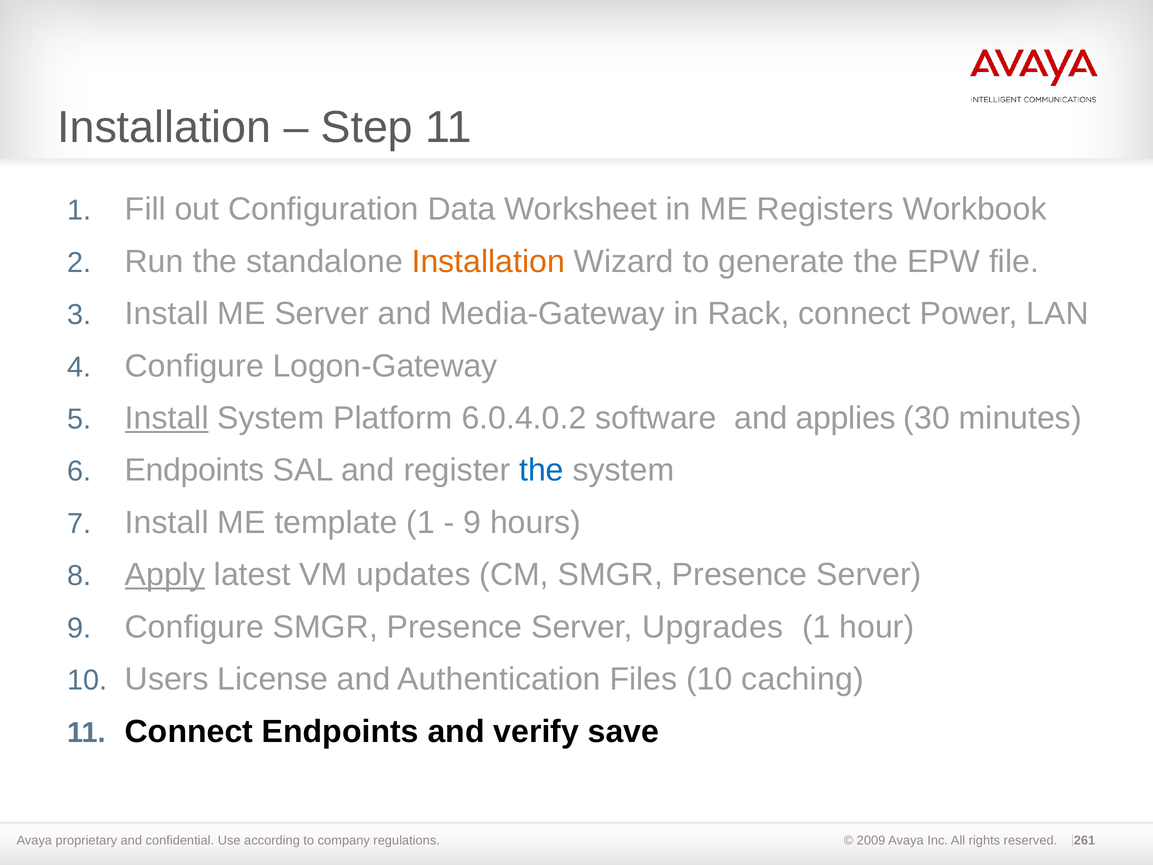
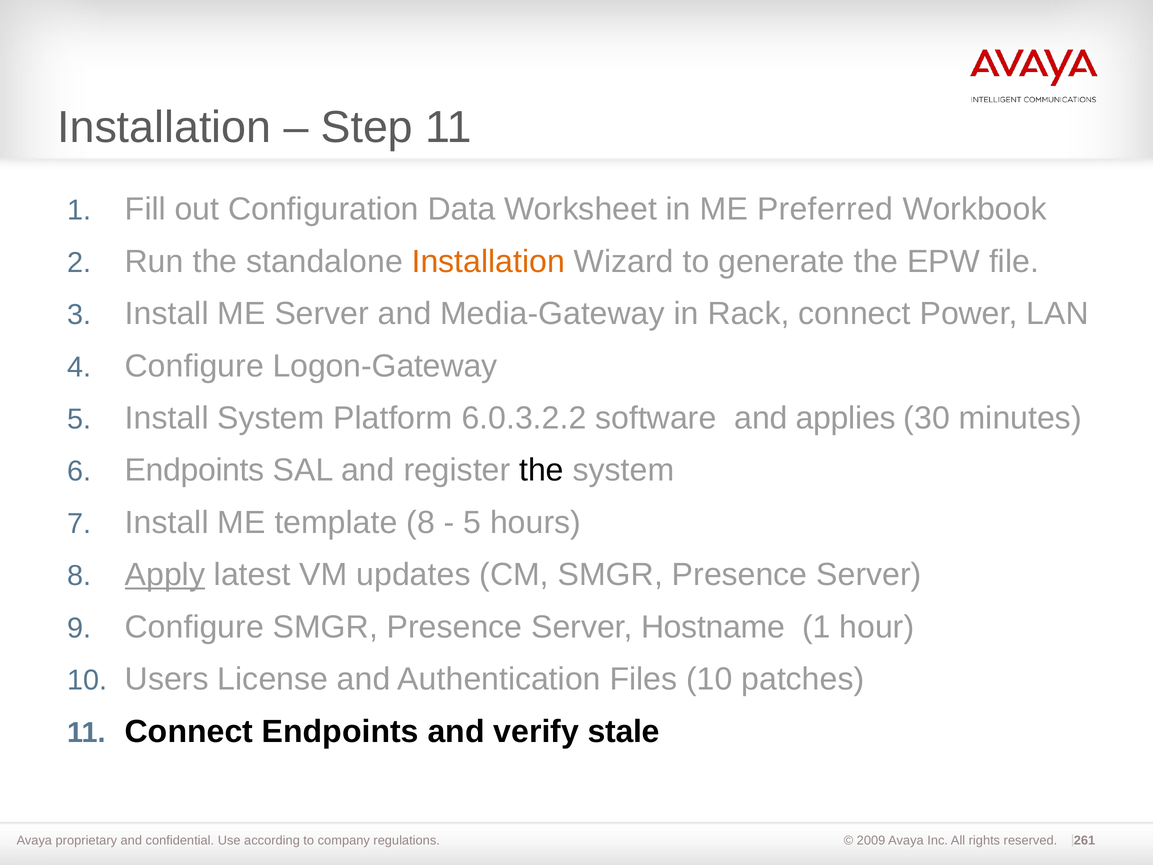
Registers: Registers -> Preferred
Install at (167, 418) underline: present -> none
6.0.4.0.2: 6.0.4.0.2 -> 6.0.3.2.2
the at (542, 470) colour: blue -> black
template 1: 1 -> 8
9 at (472, 522): 9 -> 5
Upgrades: Upgrades -> Hostname
caching: caching -> patches
save: save -> stale
